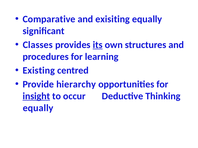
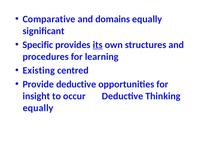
exisiting: exisiting -> domains
Classes: Classes -> Specific
Provide hierarchy: hierarchy -> deductive
insight underline: present -> none
